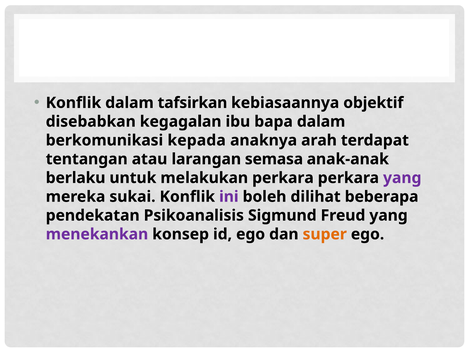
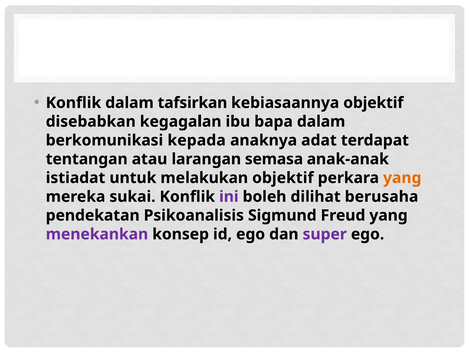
arah: arah -> adat
berlaku: berlaku -> istiadat
melakukan perkara: perkara -> objektif
yang at (402, 178) colour: purple -> orange
beberapa: beberapa -> berusaha
super colour: orange -> purple
